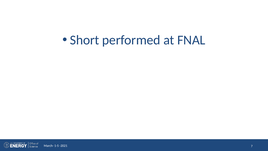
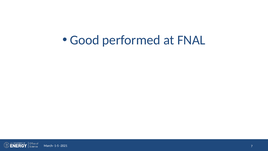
Short: Short -> Good
